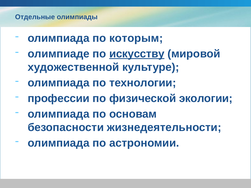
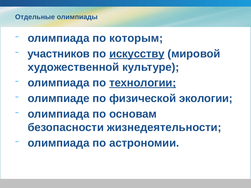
олимпиаде: олимпиаде -> участников
технологии underline: none -> present
профессии: профессии -> олимпиаде
